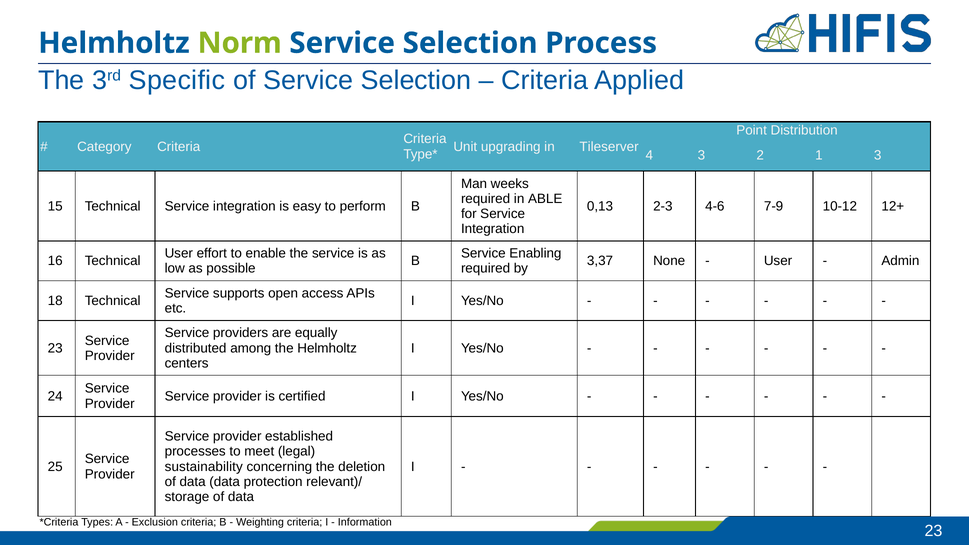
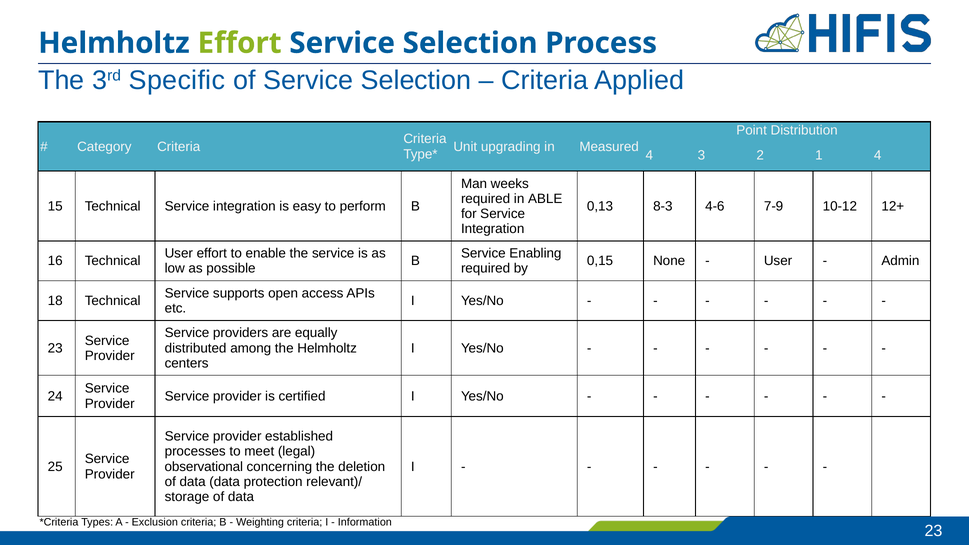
Helmholtz Norm: Norm -> Effort
Tileserver: Tileserver -> Measured
1 3: 3 -> 4
2-3: 2-3 -> 8-3
3,37: 3,37 -> 0,15
sustainability: sustainability -> observational
